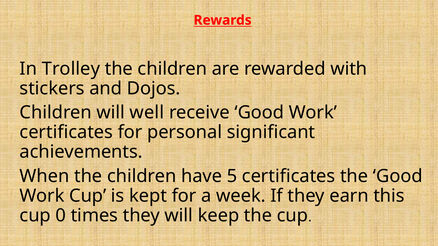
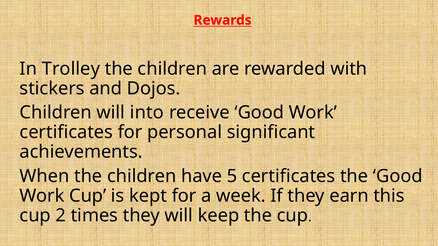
well: well -> into
0: 0 -> 2
